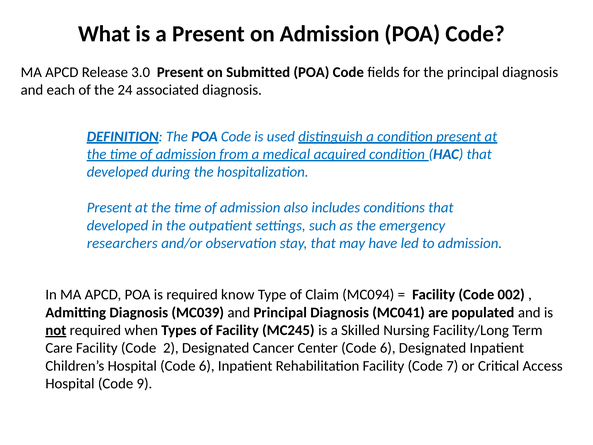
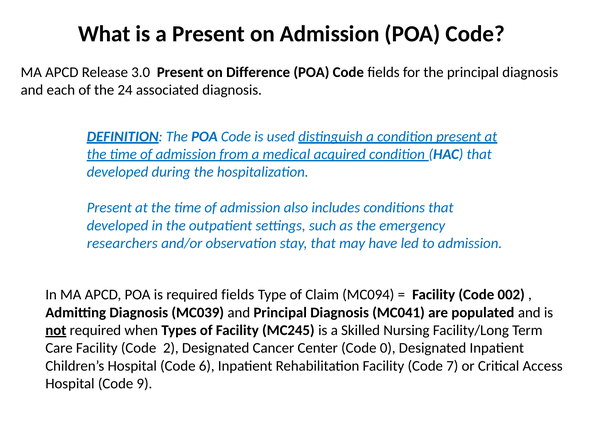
Submitted: Submitted -> Difference
required know: know -> fields
Center Code 6: 6 -> 0
